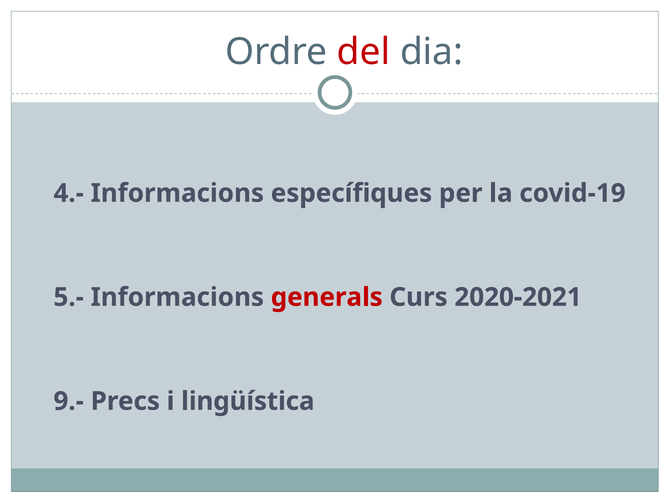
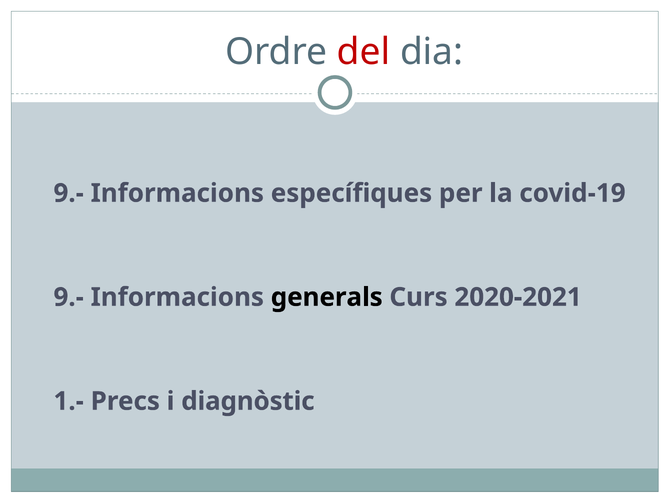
4.- at (69, 193): 4.- -> 9.-
5.- at (69, 297): 5.- -> 9.-
generals colour: red -> black
9.-: 9.- -> 1.-
lingüística: lingüística -> diagnòstic
